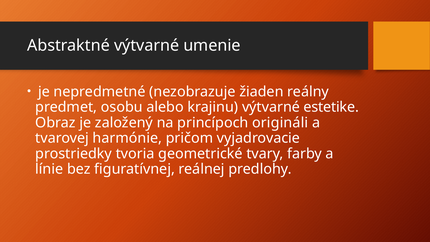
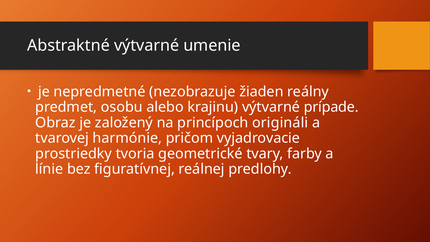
estetike: estetike -> prípade
